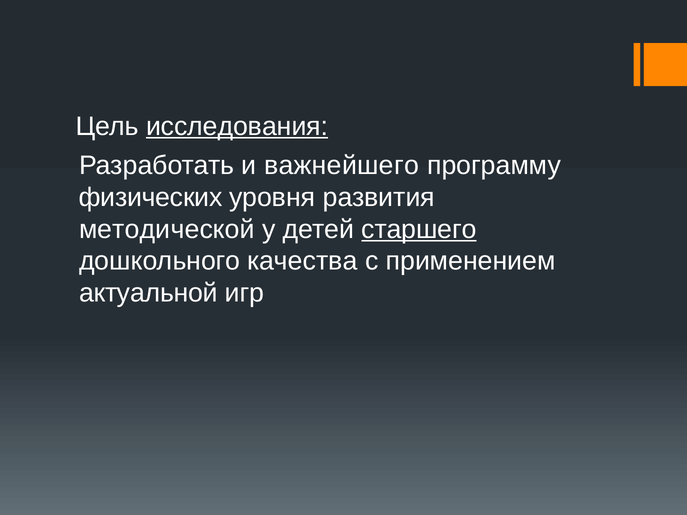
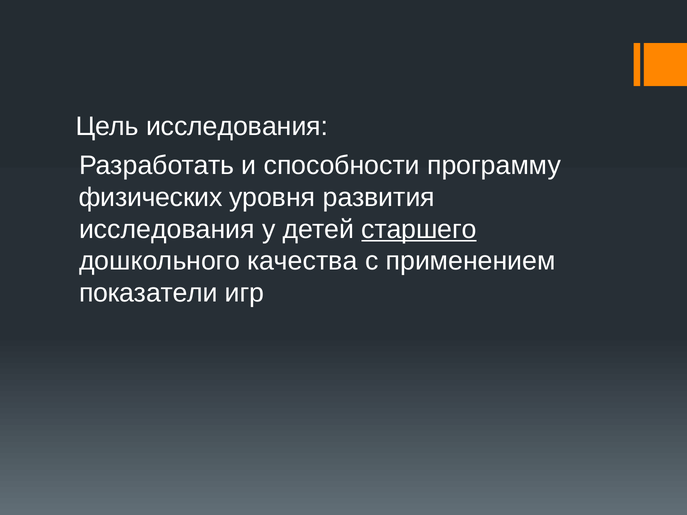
исследования at (237, 126) underline: present -> none
важнейшего: важнейшего -> способности
методической at (167, 229): методической -> исследования
актуальной: актуальной -> показатели
